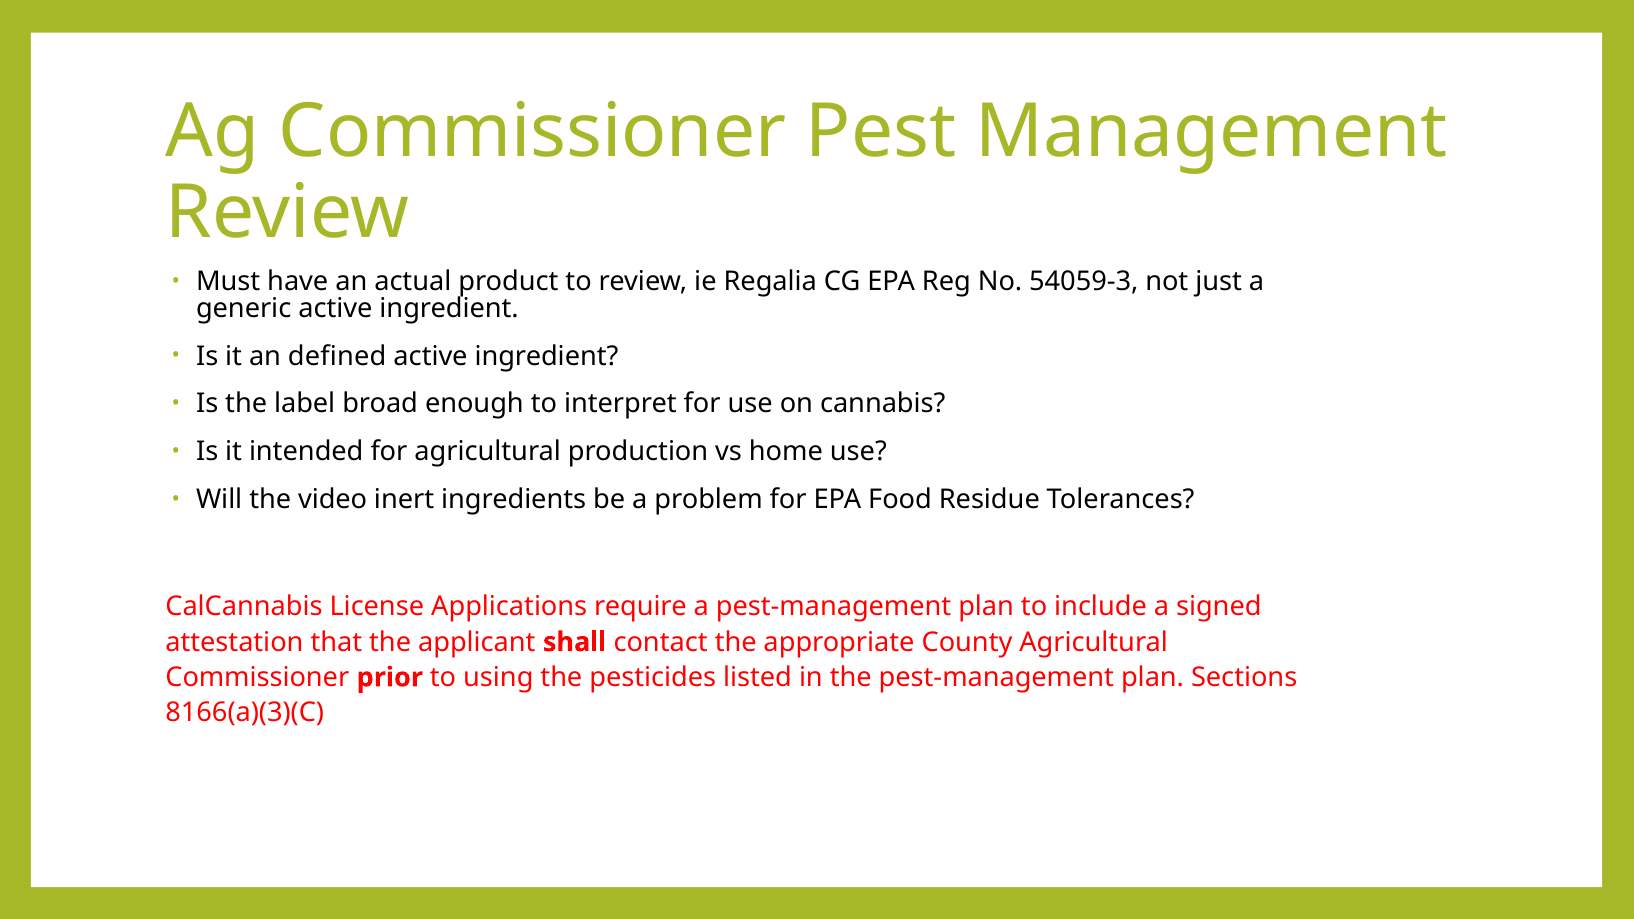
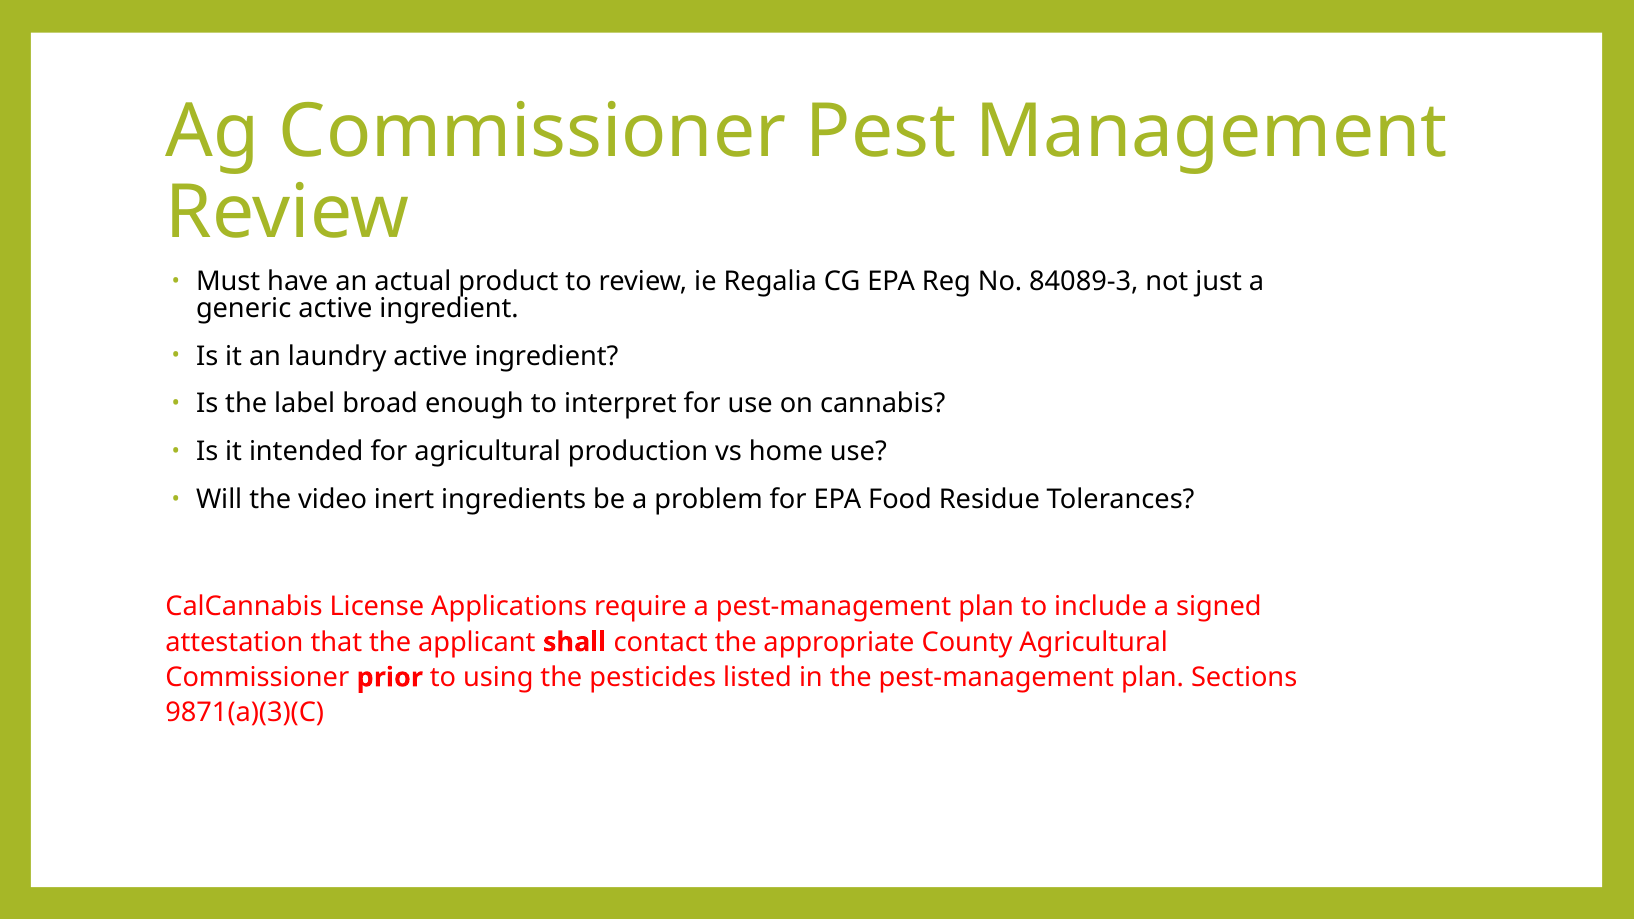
54059-3: 54059-3 -> 84089-3
defined: defined -> laundry
8166(a)(3)(C: 8166(a)(3)(C -> 9871(a)(3)(C
